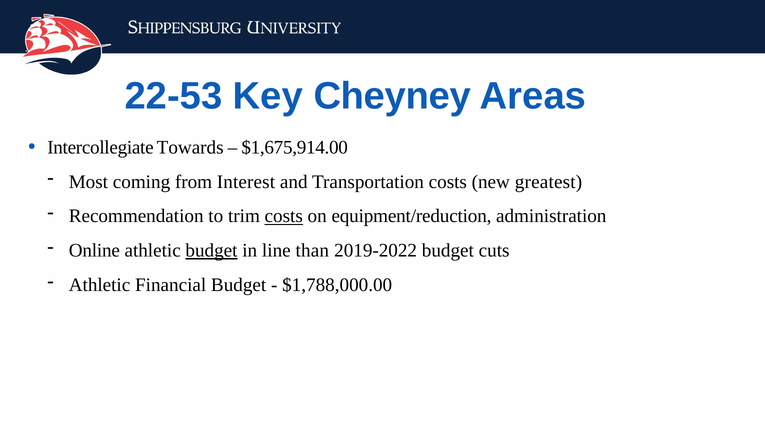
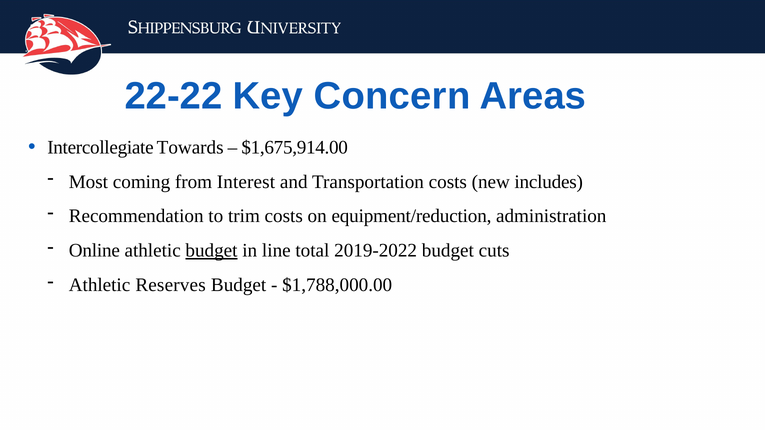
22-53: 22-53 -> 22-22
Cheyney: Cheyney -> Concern
greatest: greatest -> includes
costs at (284, 216) underline: present -> none
than: than -> total
Financial: Financial -> Reserves
